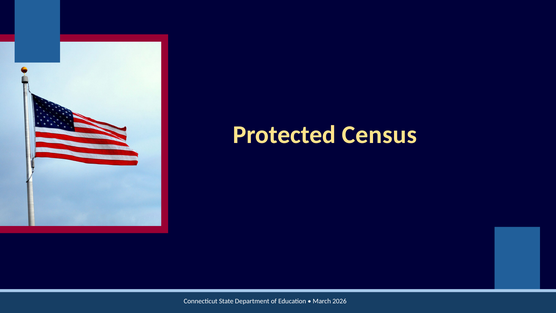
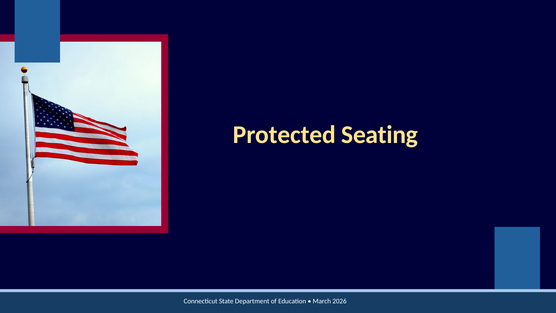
Census: Census -> Seating
